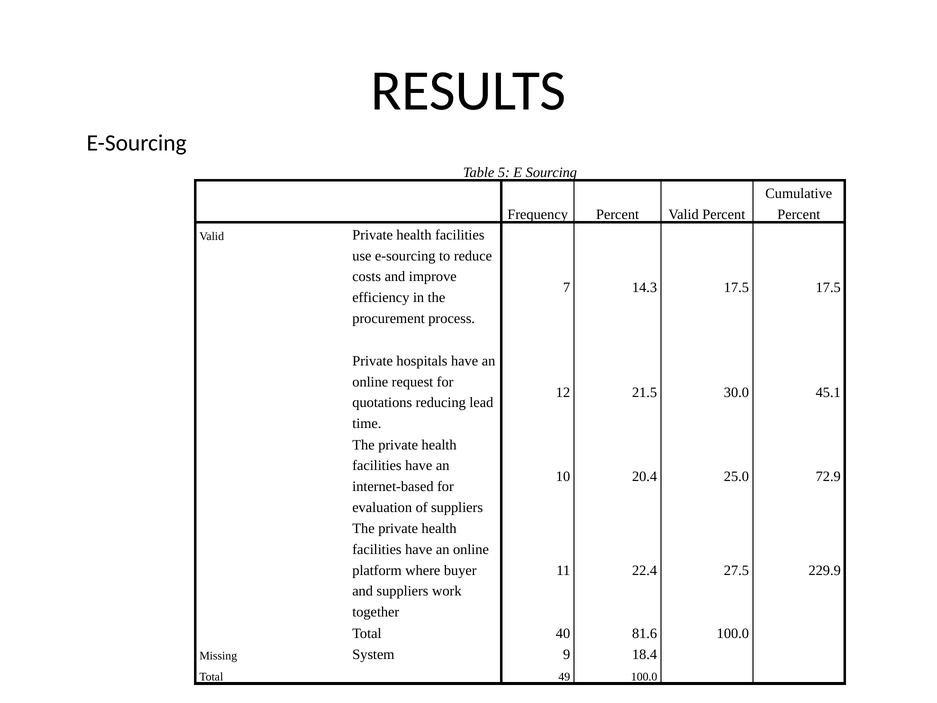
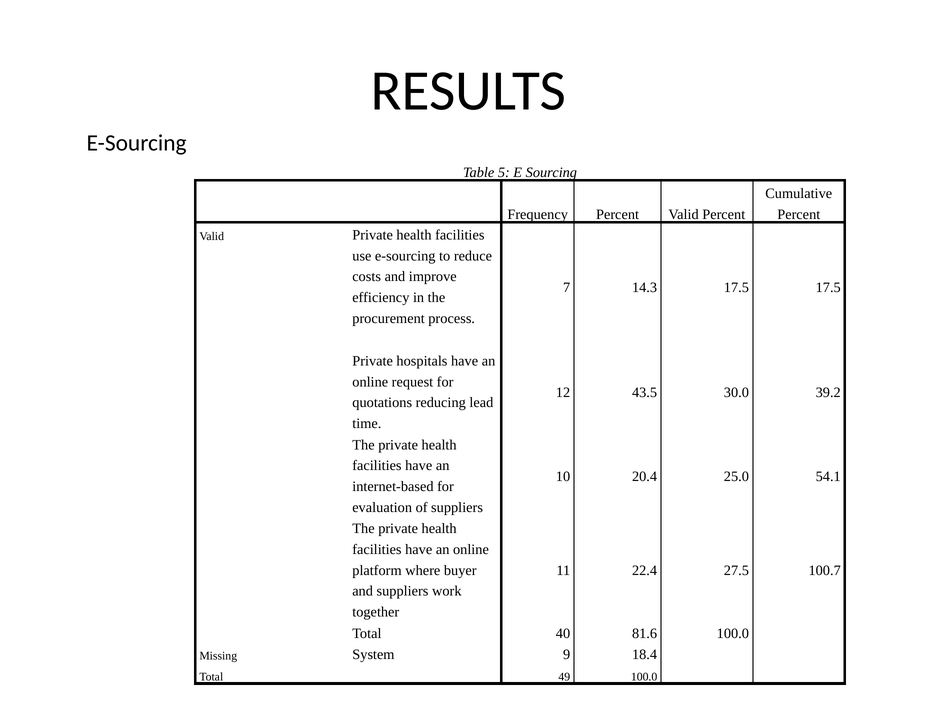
21.5: 21.5 -> 43.5
45.1: 45.1 -> 39.2
72.9: 72.9 -> 54.1
229.9: 229.9 -> 100.7
